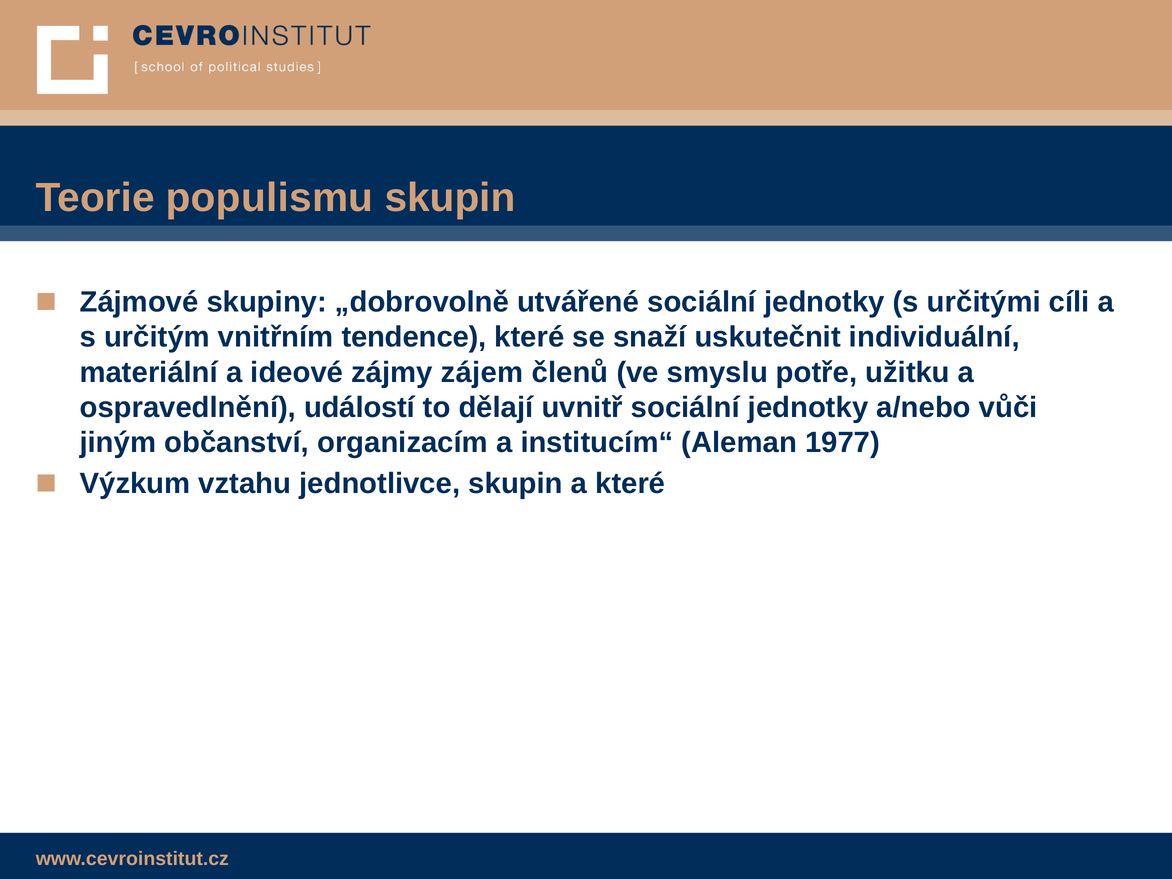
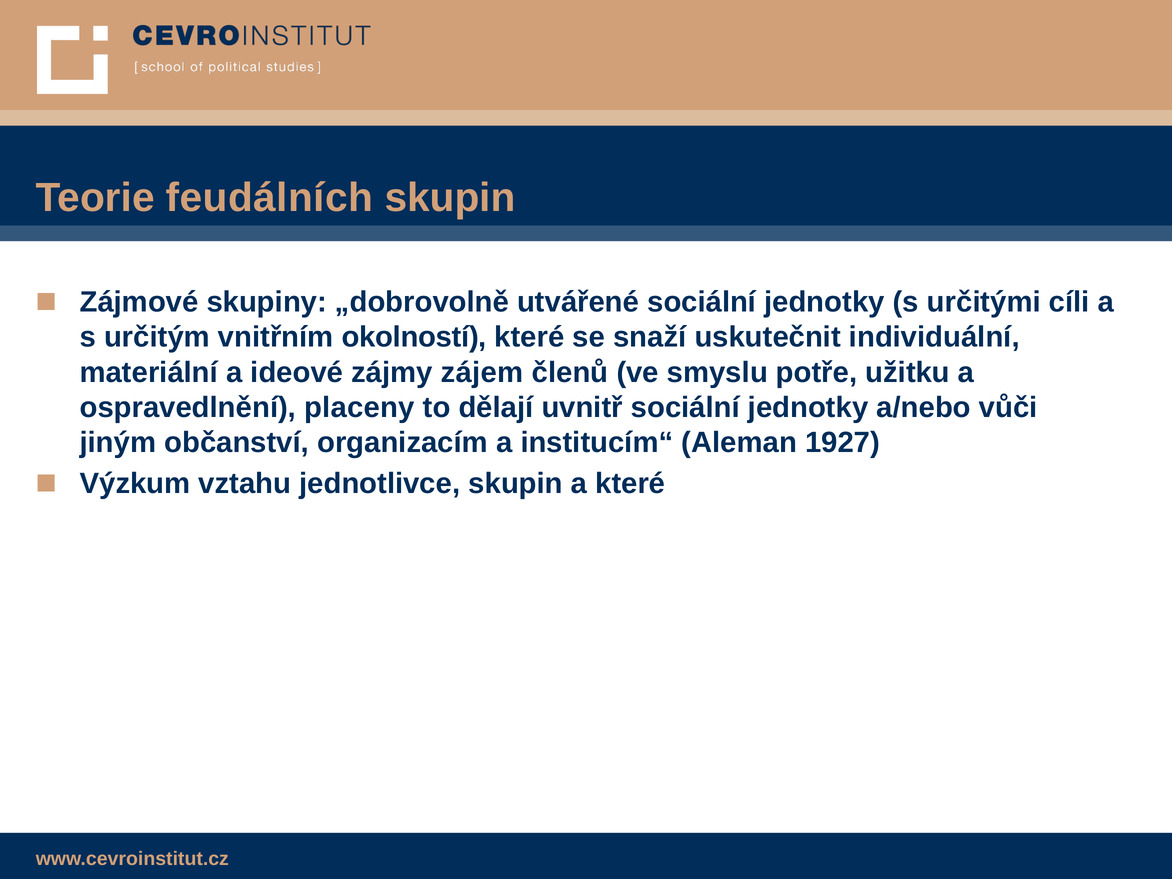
populismu: populismu -> feudálních
tendence: tendence -> okolností
událostí: událostí -> placeny
1977: 1977 -> 1927
